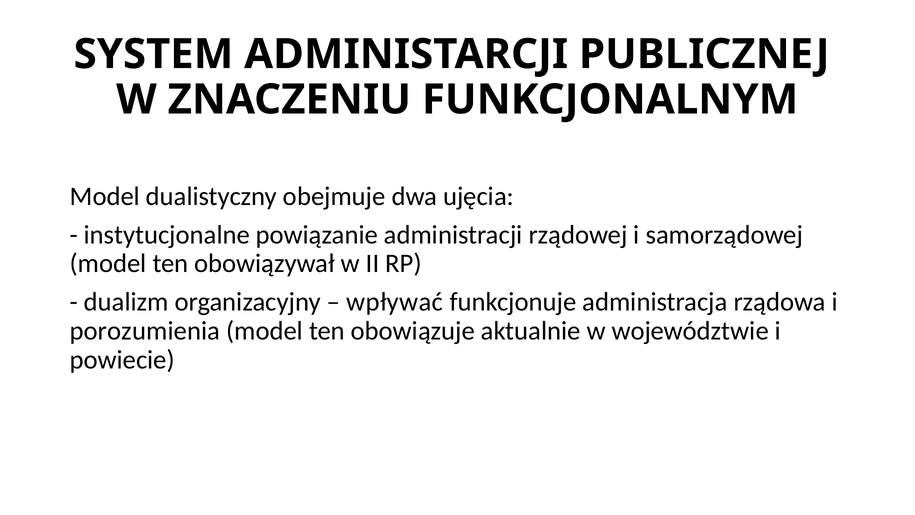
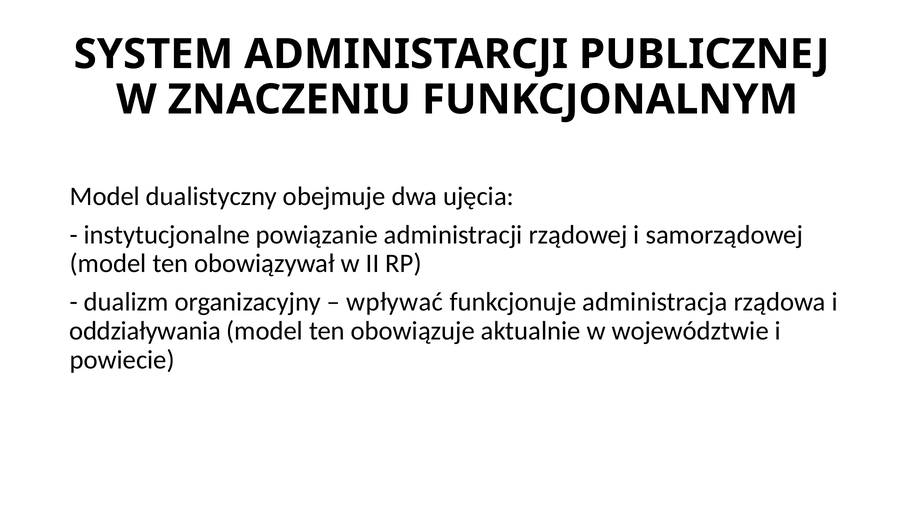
porozumienia: porozumienia -> oddziaływania
